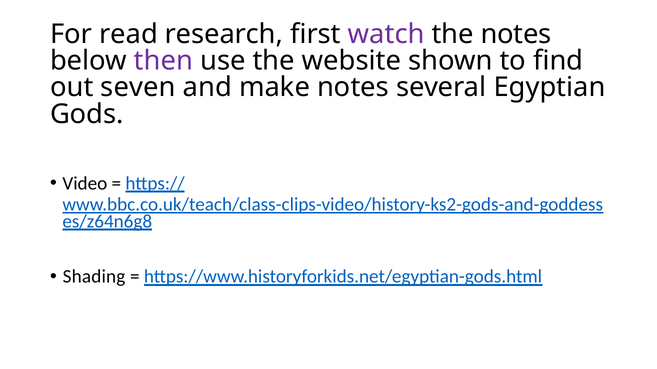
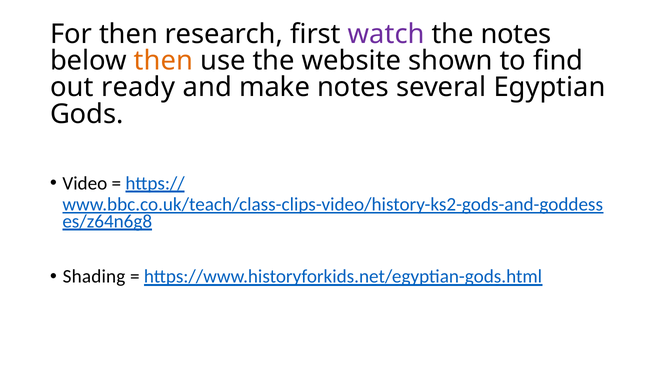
For read: read -> then
then at (163, 61) colour: purple -> orange
seven: seven -> ready
